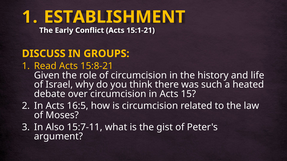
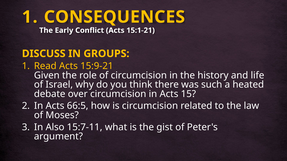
ESTABLISHMENT: ESTABLISHMENT -> CONSEQUENCES
15:8-21: 15:8-21 -> 15:9-21
16:5: 16:5 -> 66:5
